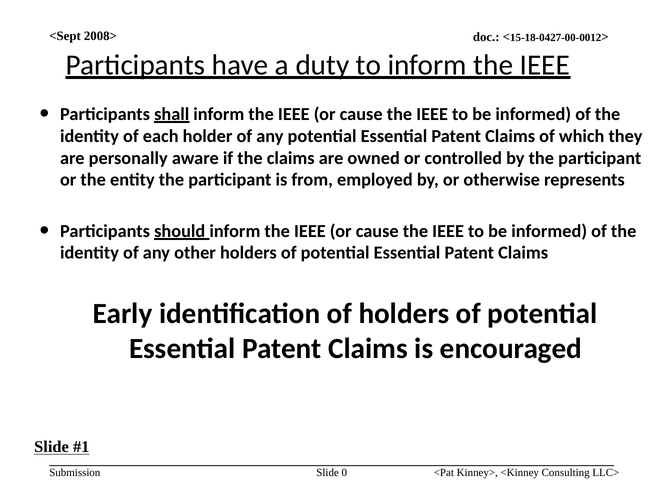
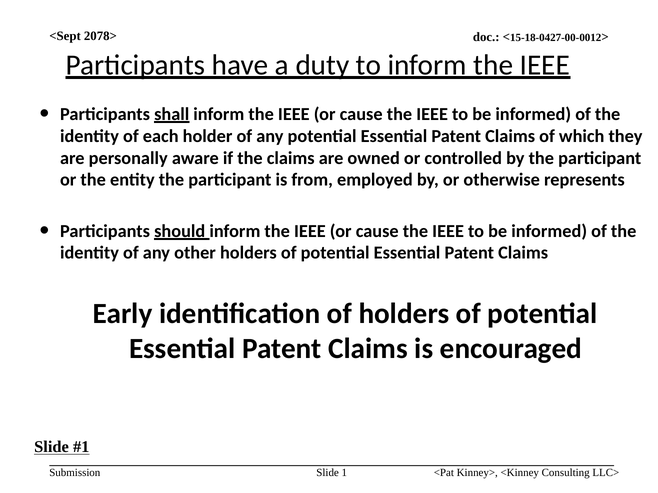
2008>: 2008> -> 2078>
0: 0 -> 1
